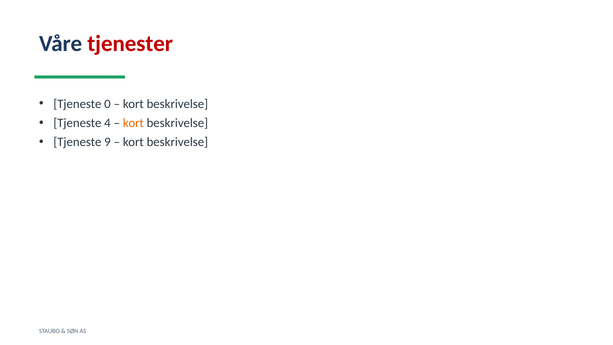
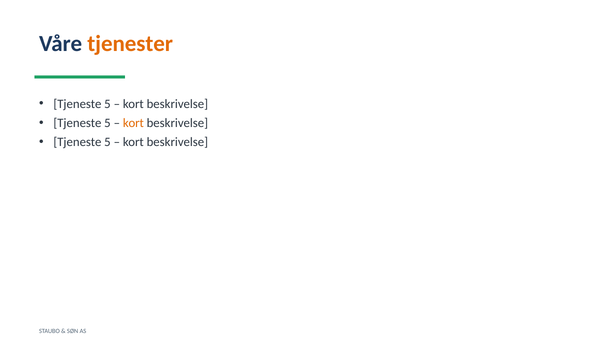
tjenester colour: red -> orange
0 at (107, 104): 0 -> 5
4 at (107, 123): 4 -> 5
9 at (107, 142): 9 -> 5
